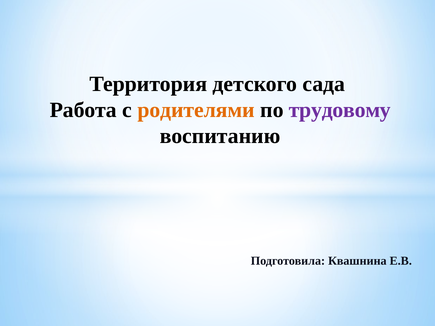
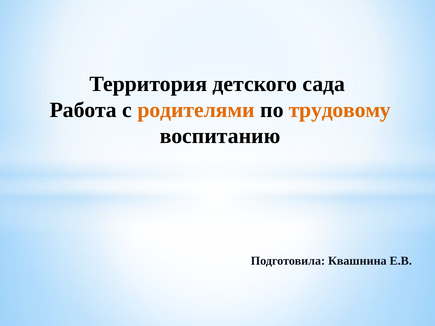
трудовому colour: purple -> orange
